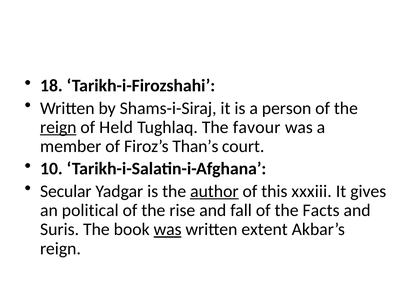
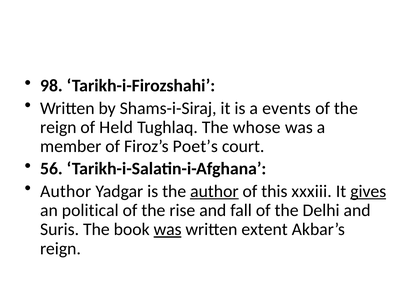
18: 18 -> 98
person: person -> events
reign at (58, 127) underline: present -> none
favour: favour -> whose
Than’s: Than’s -> Poet’s
10: 10 -> 56
Secular at (66, 191): Secular -> Author
gives underline: none -> present
Facts: Facts -> Delhi
